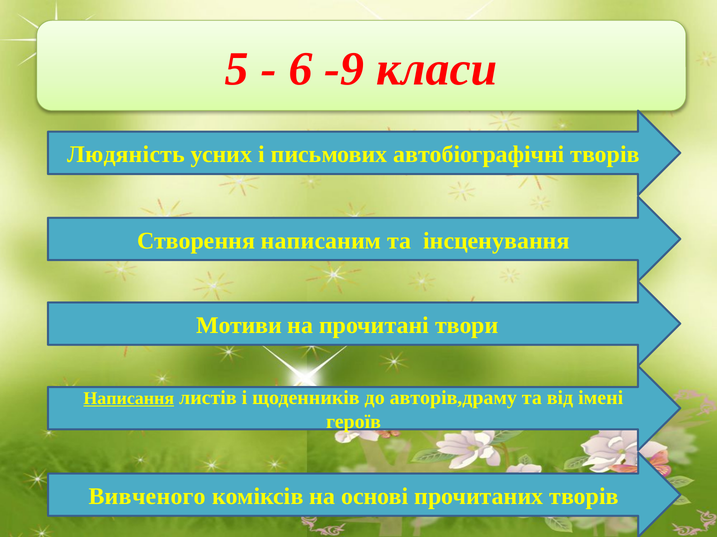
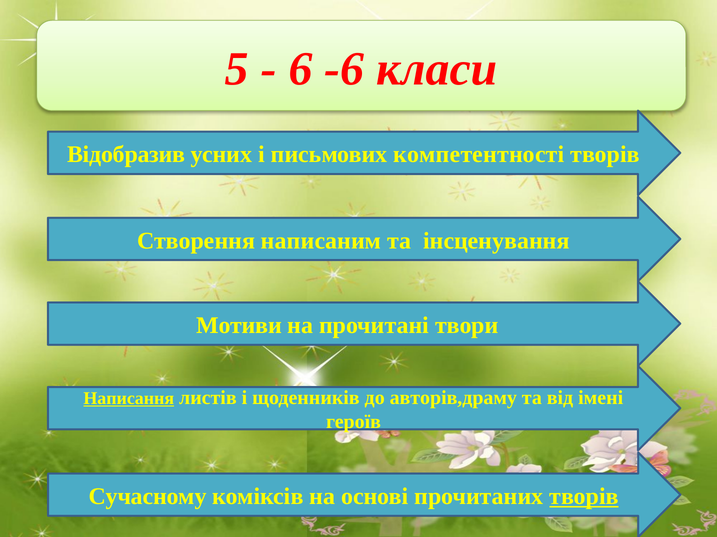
-9: -9 -> -6
Людяність: Людяність -> Відобразив
автобіографічні: автобіографічні -> компетентності
Вивченого: Вивченого -> Сучасному
творів at (584, 497) underline: none -> present
